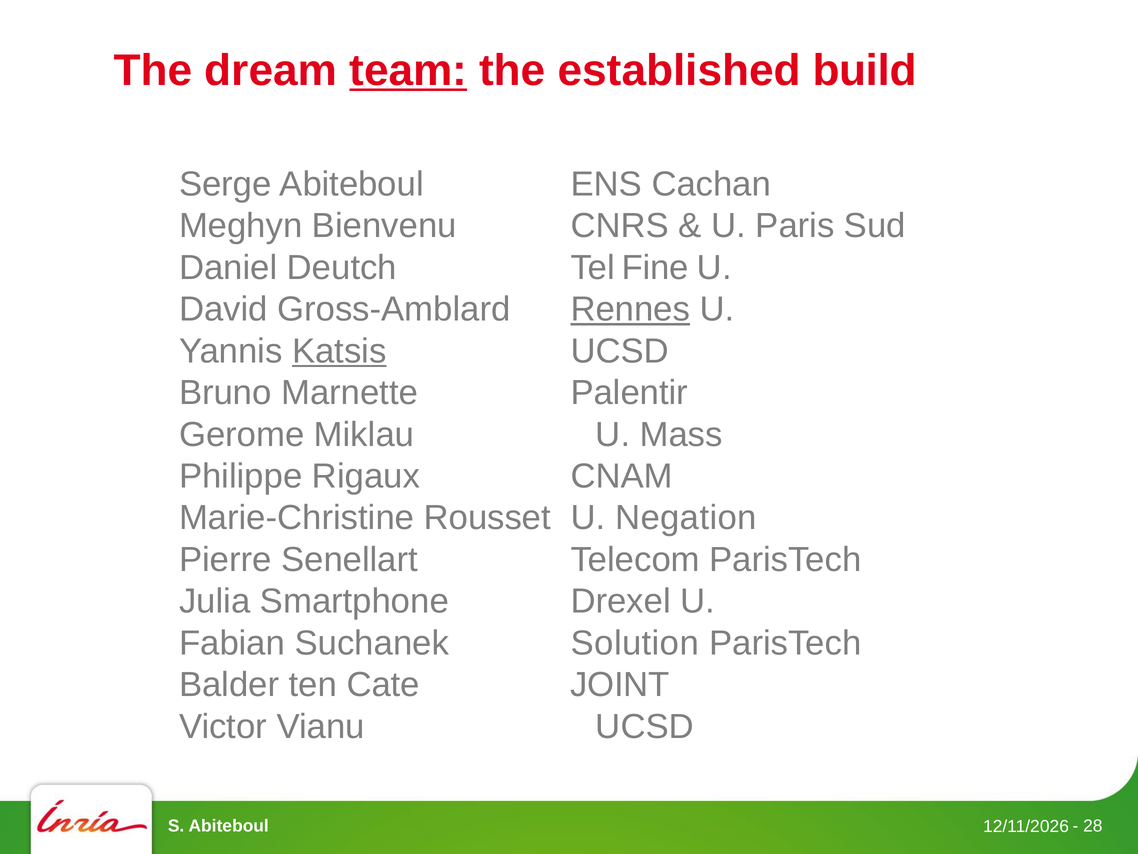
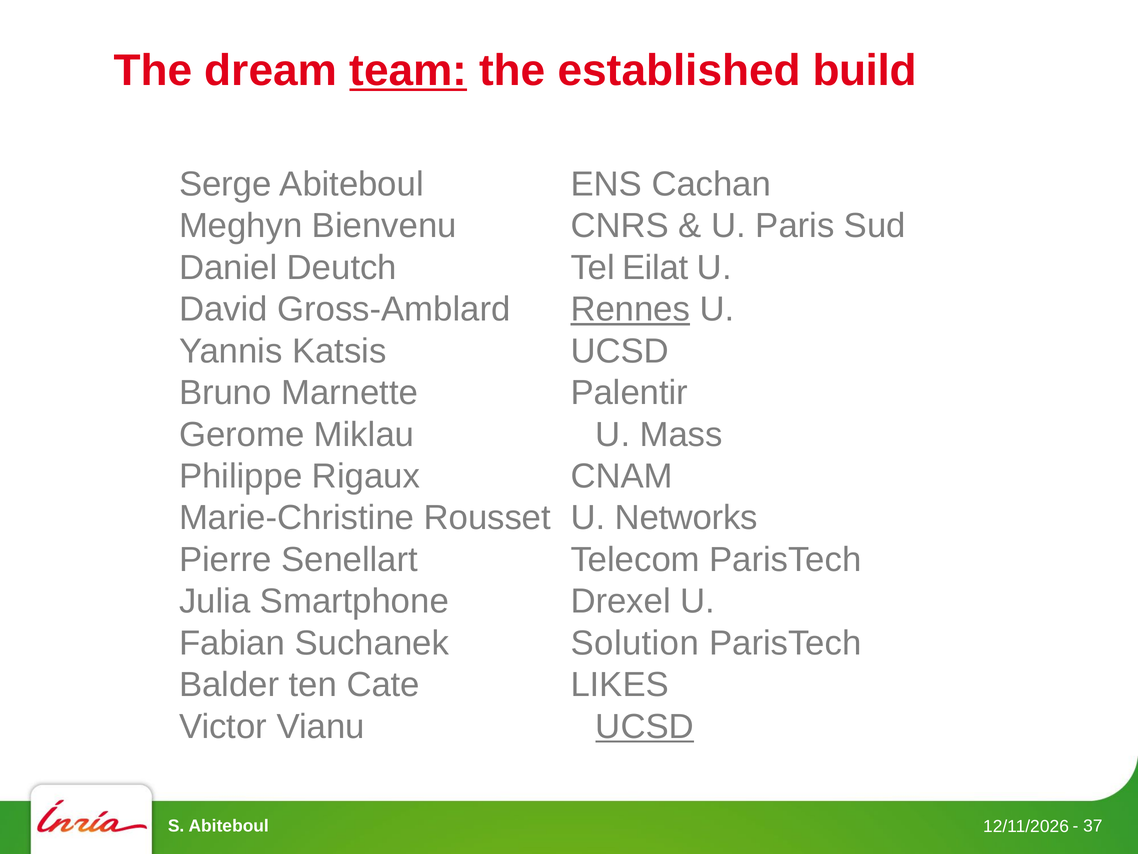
Fine: Fine -> Eilat
Katsis underline: present -> none
Negation: Negation -> Networks
JOINT: JOINT -> LIKES
UCSD at (645, 726) underline: none -> present
28: 28 -> 37
